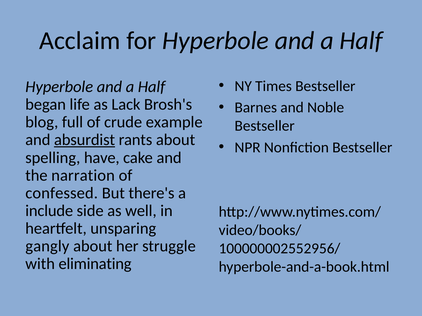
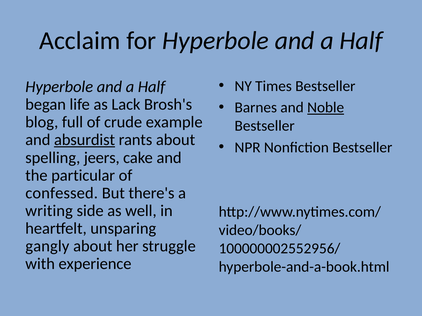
Noble underline: none -> present
have: have -> jeers
narration: narration -> particular
include: include -> writing
eliminating: eliminating -> experience
